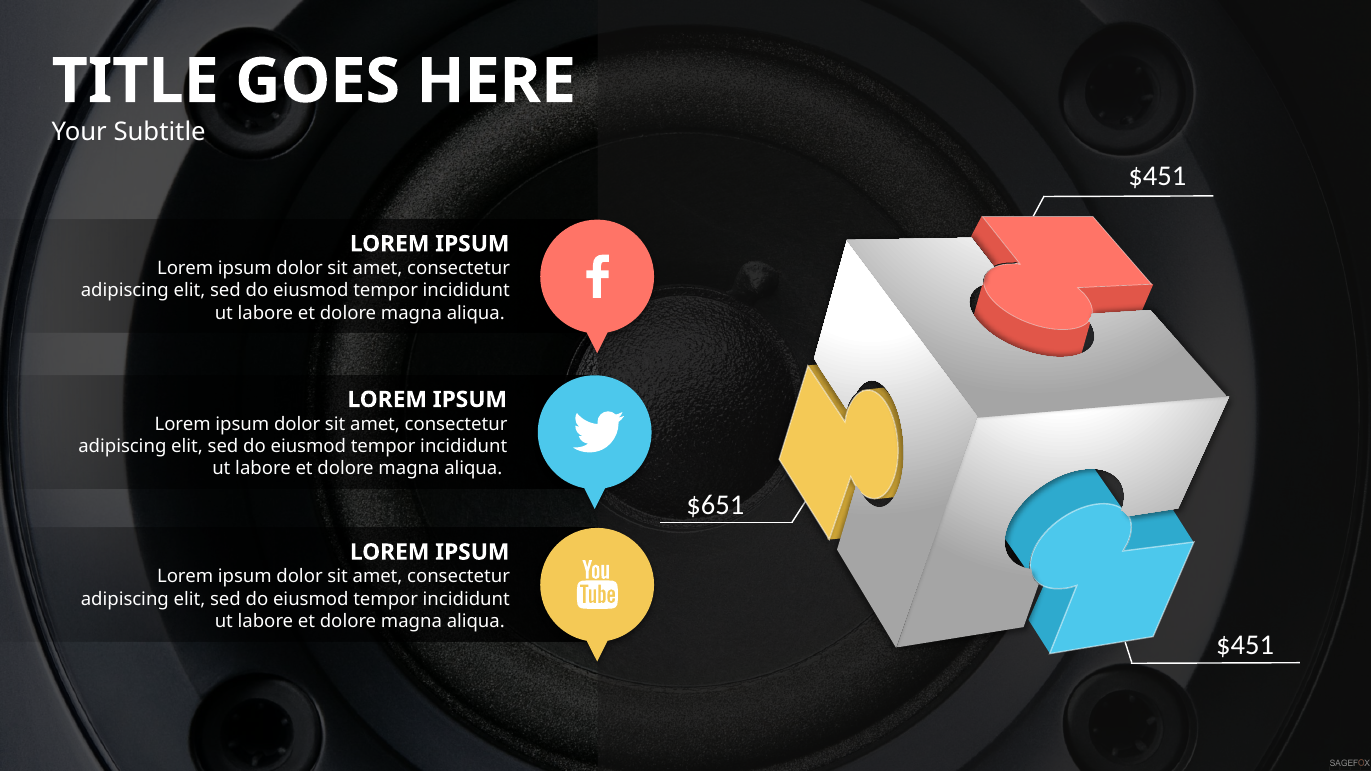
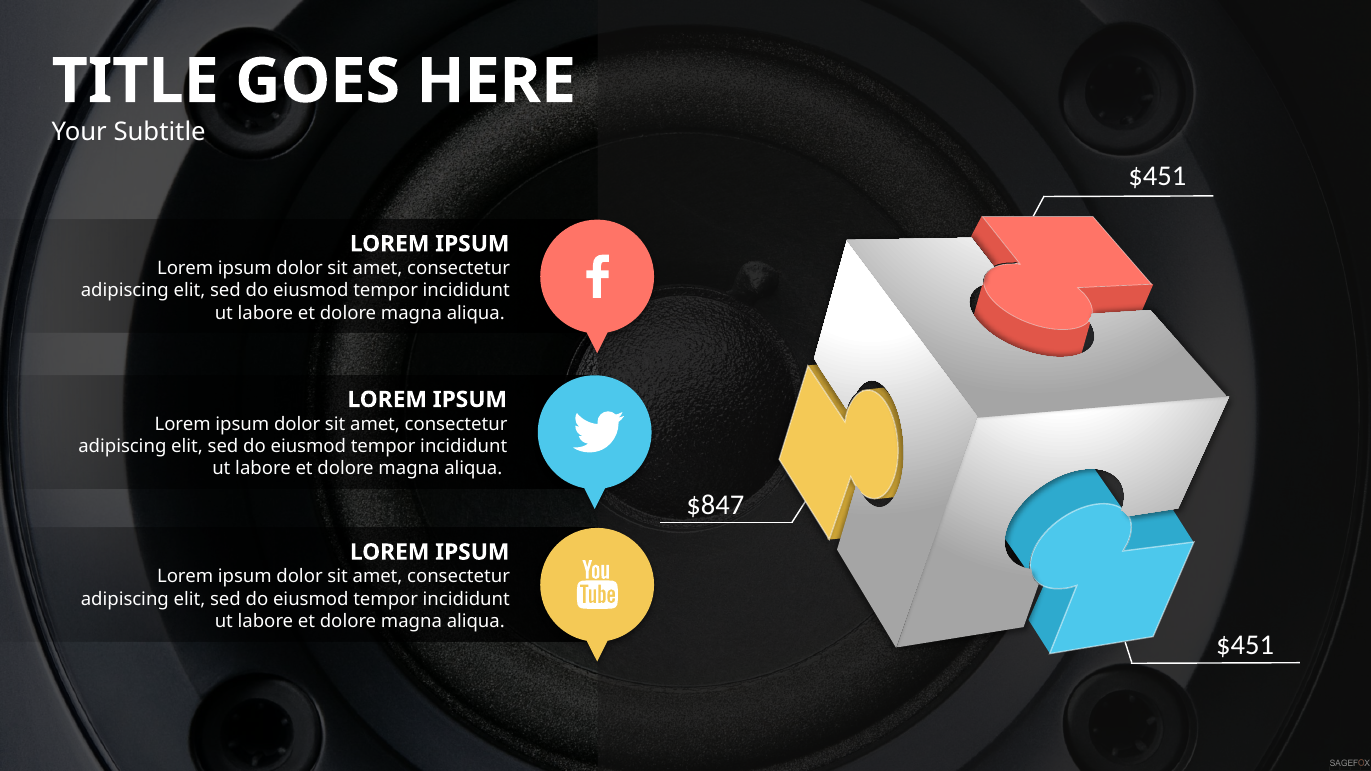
$651: $651 -> $847
